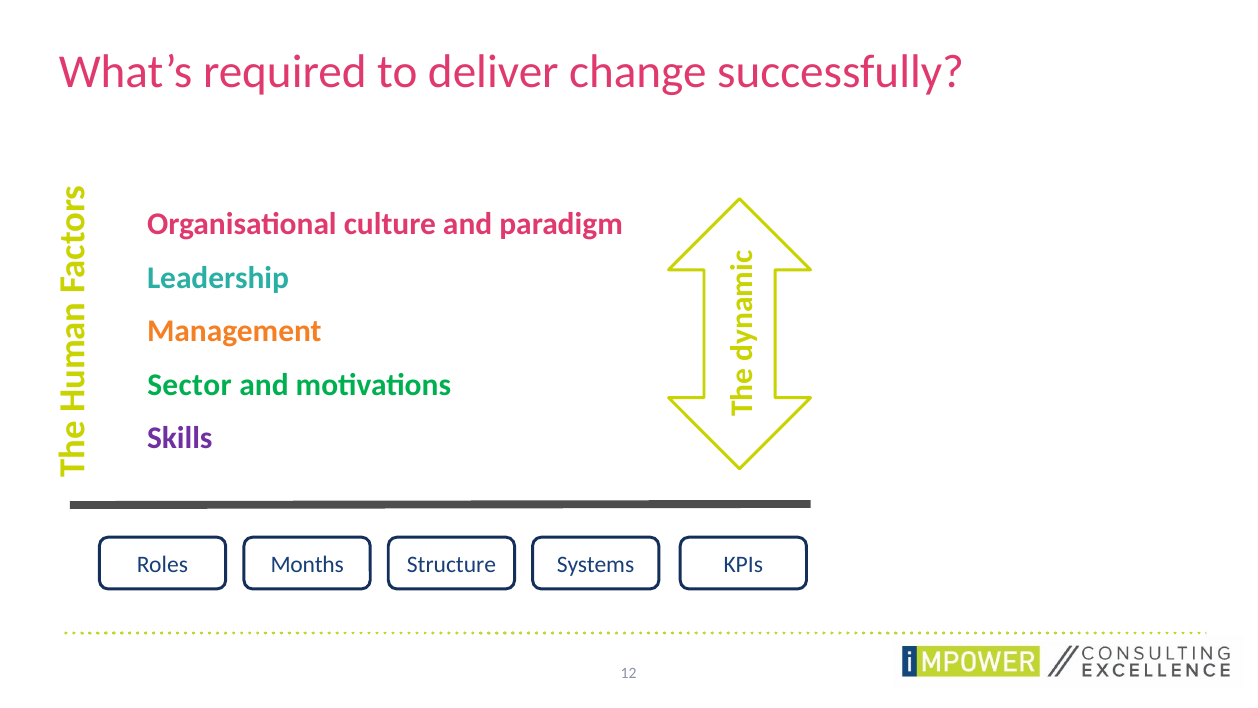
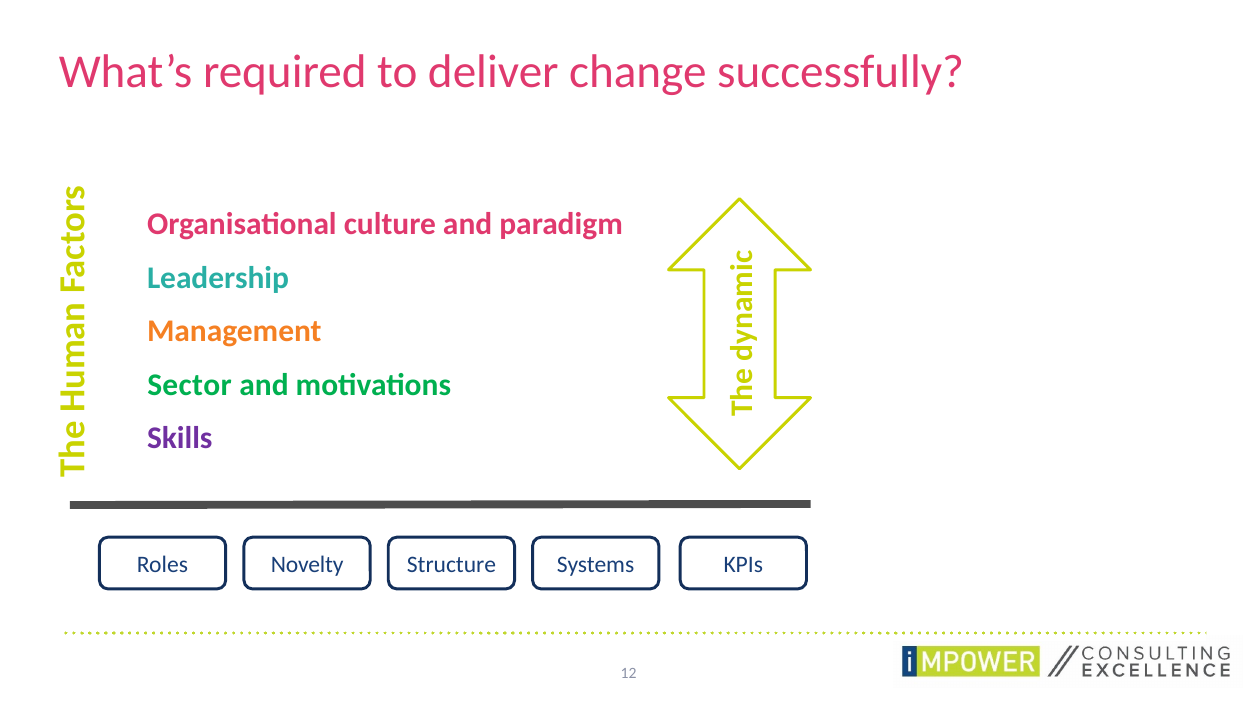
Months: Months -> Novelty
